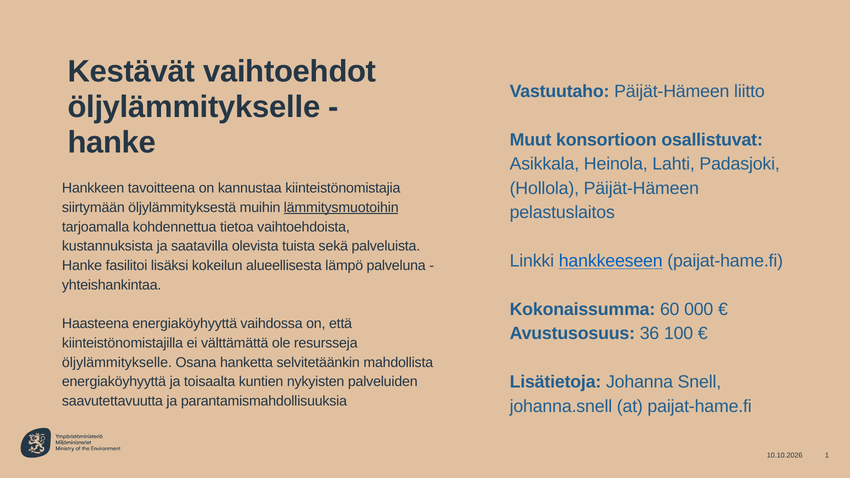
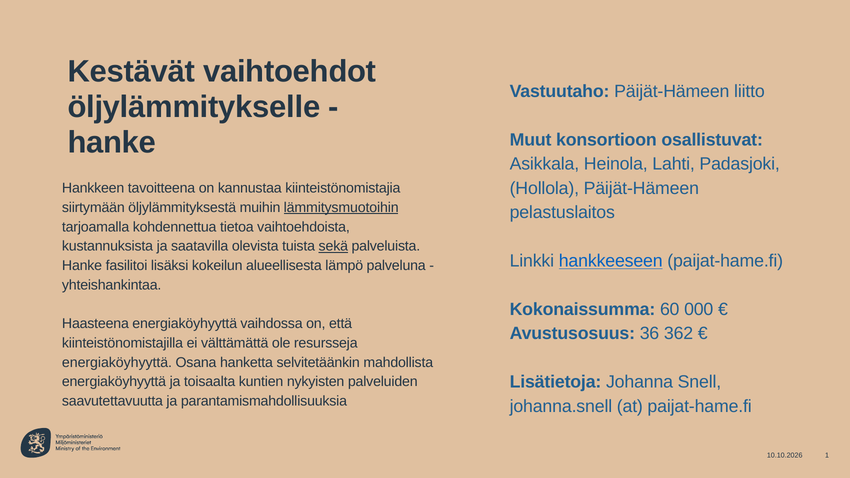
sekä underline: none -> present
100: 100 -> 362
öljylämmitykselle at (117, 362): öljylämmitykselle -> energiaköyhyyttä
